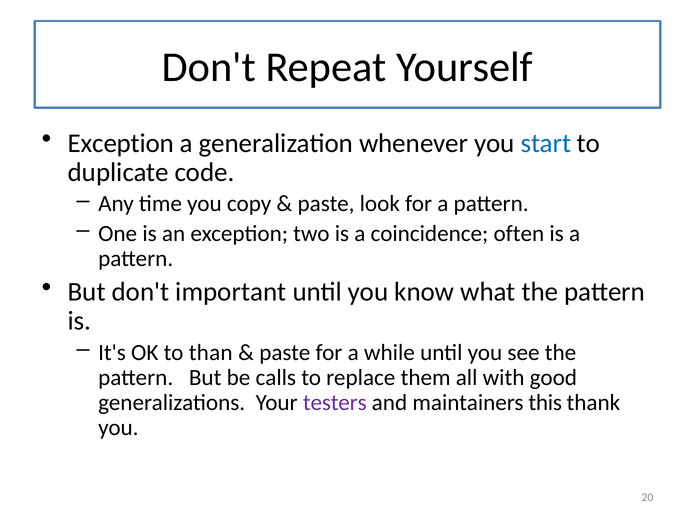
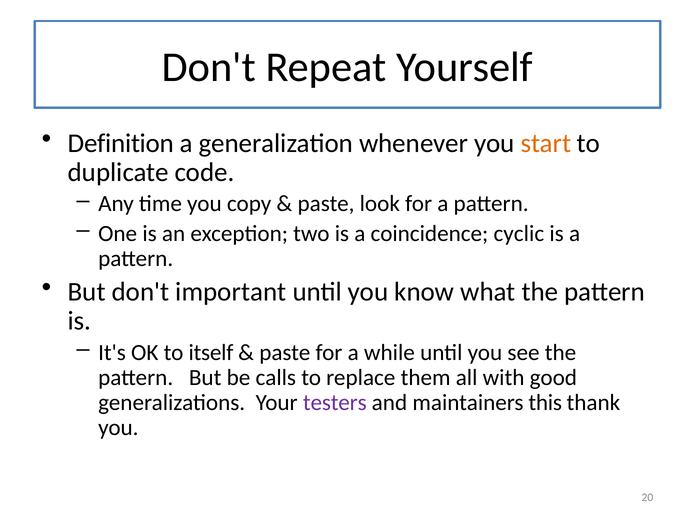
Exception at (121, 143): Exception -> Definition
start colour: blue -> orange
often: often -> cyclic
than: than -> itself
